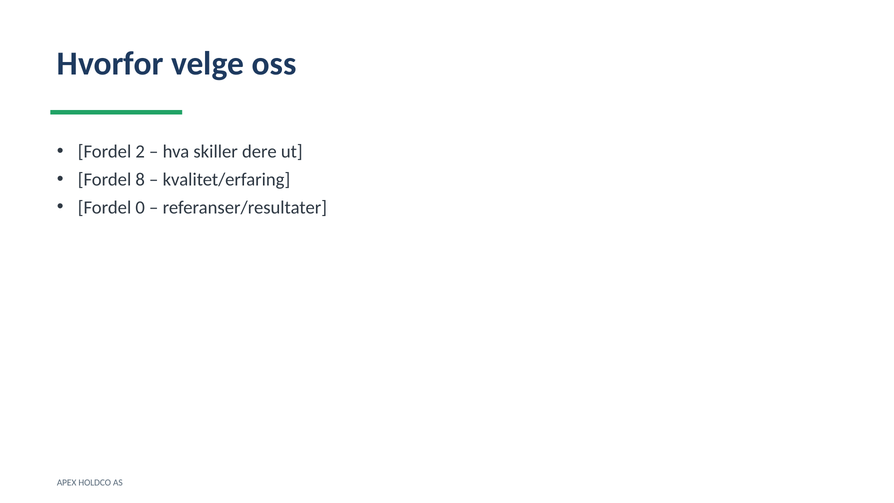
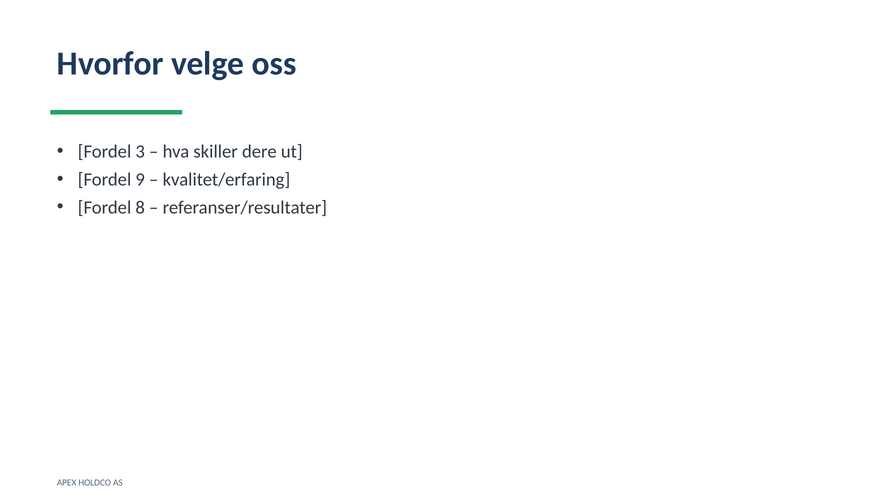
2: 2 -> 3
8: 8 -> 9
0: 0 -> 8
